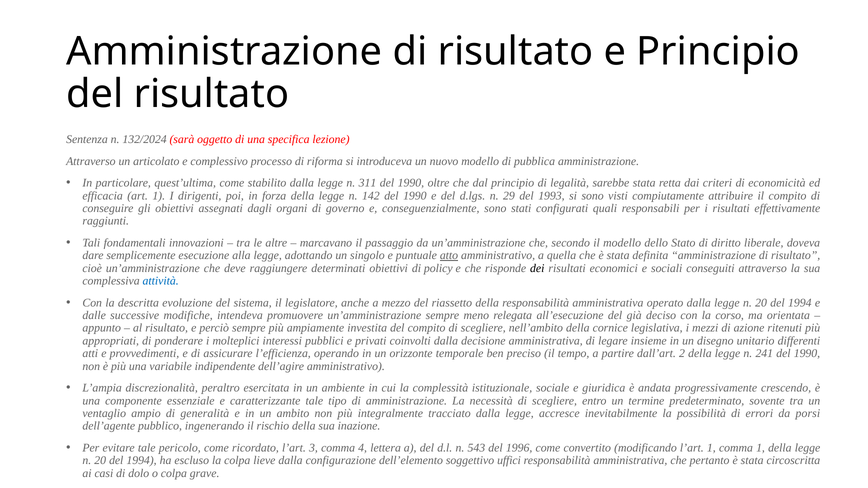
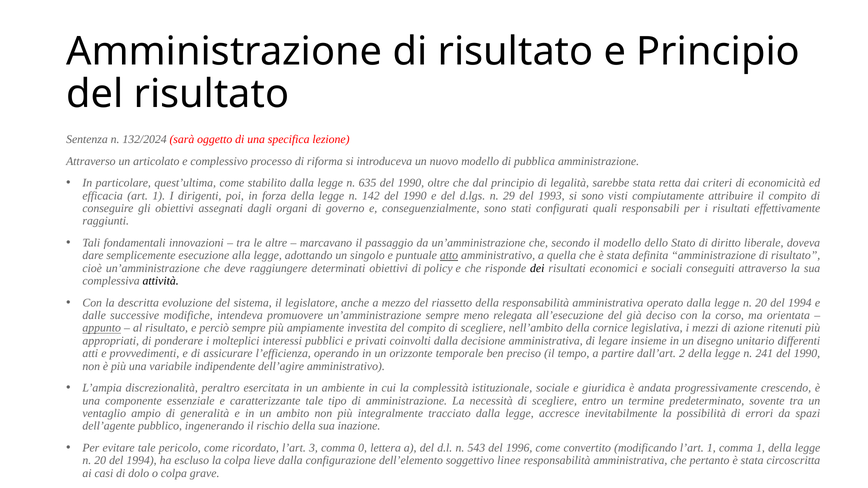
311: 311 -> 635
attività colour: blue -> black
appunto underline: none -> present
porsi: porsi -> spazi
4: 4 -> 0
uffici: uffici -> linee
